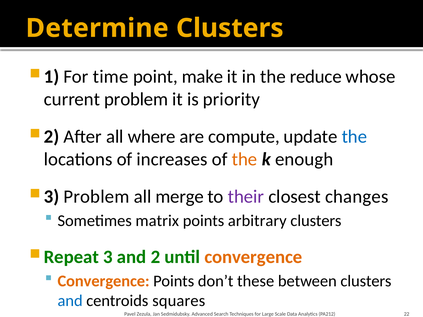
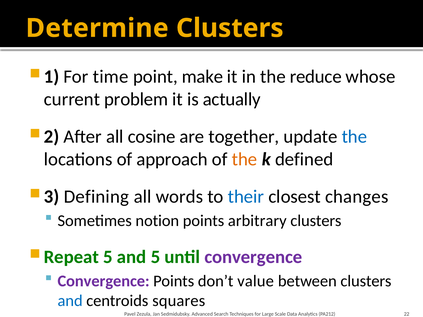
priority: priority -> actually
where: where -> cosine
compute: compute -> together
increases: increases -> approach
enough: enough -> defined
Problem at (96, 197): Problem -> Defining
merge: merge -> words
their colour: purple -> blue
matrix: matrix -> notion
3 at (108, 257): 3 -> 5
and 2: 2 -> 5
convergence at (253, 257) colour: orange -> purple
Convergence at (104, 281) colour: orange -> purple
these: these -> value
